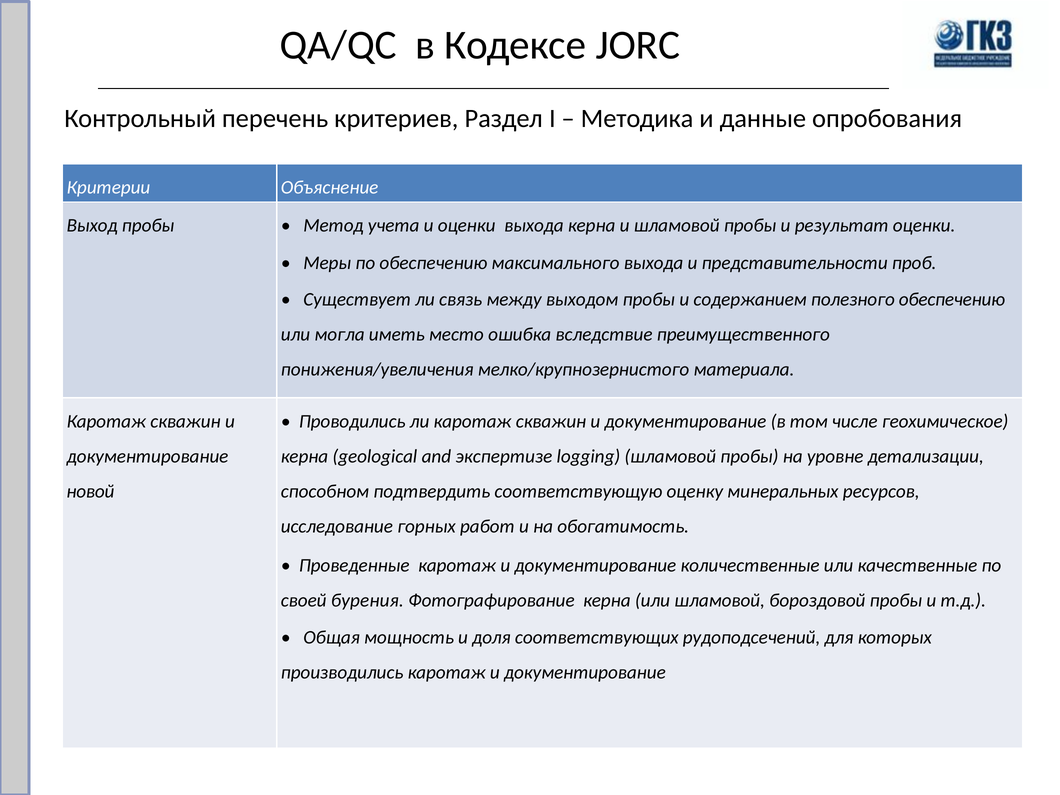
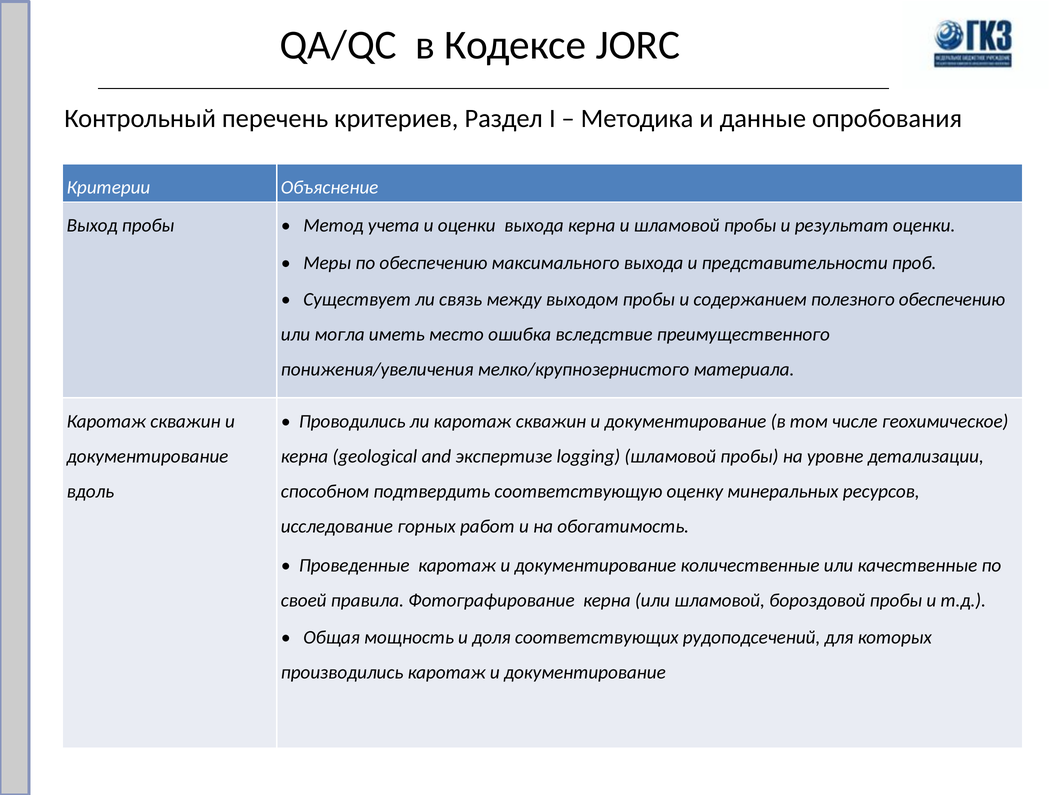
новой: новой -> вдоль
бурения: бурения -> правила
